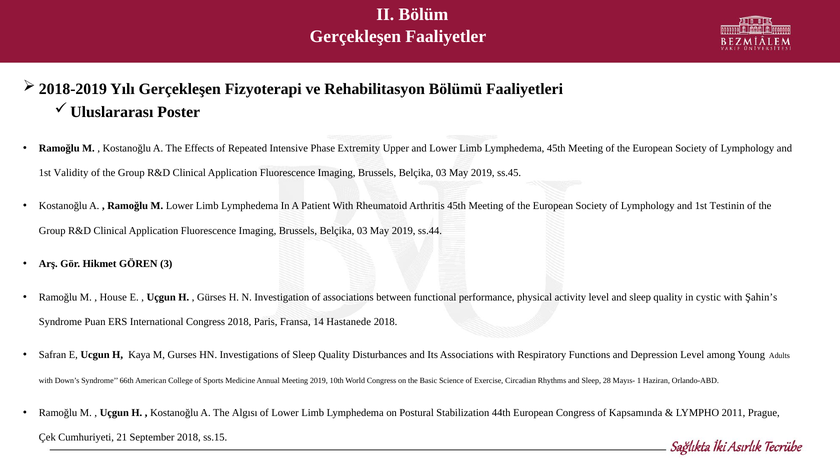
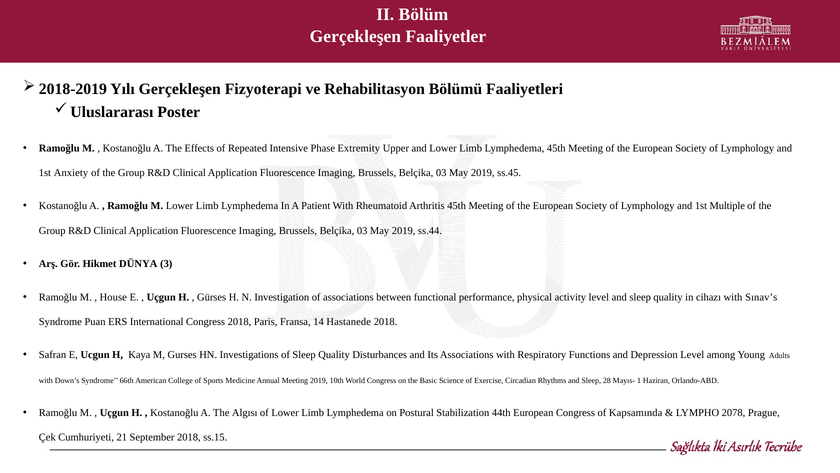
Validity: Validity -> Anxiety
Testinin: Testinin -> Multiple
GÖREN: GÖREN -> DÜNYA
cystic: cystic -> cihazı
Şahin’s: Şahin’s -> Sınav’s
2011: 2011 -> 2078
